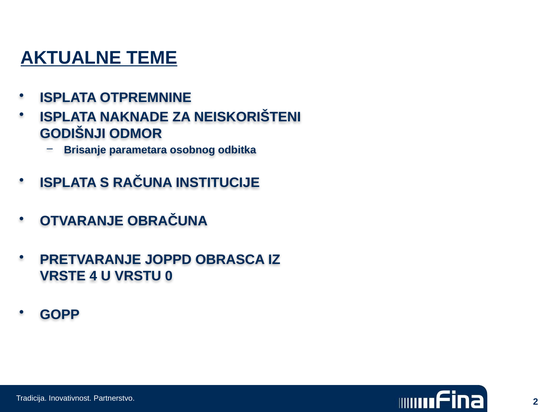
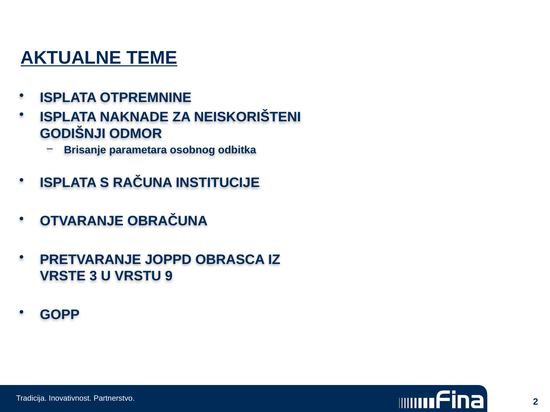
4: 4 -> 3
0: 0 -> 9
